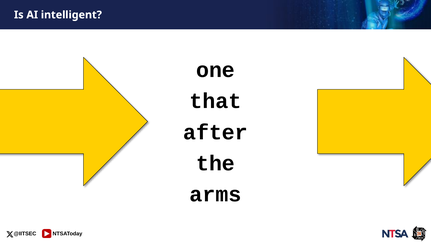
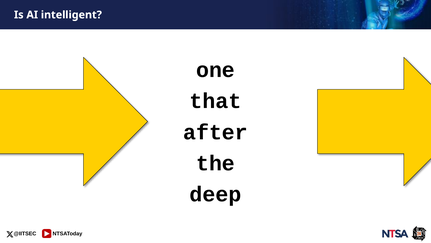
arms: arms -> deep
